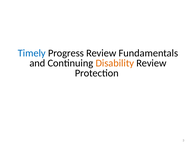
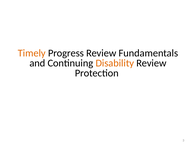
Timely colour: blue -> orange
